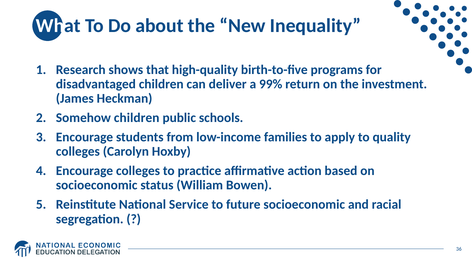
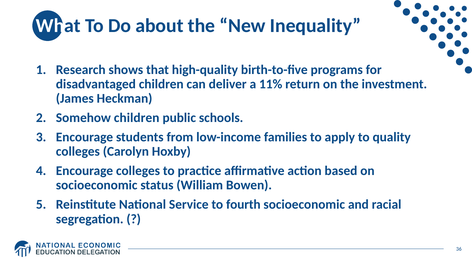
99%: 99% -> 11%
future: future -> fourth
